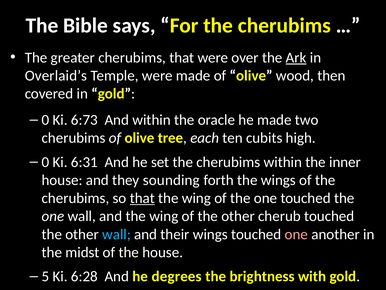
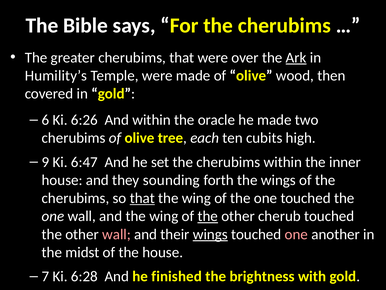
Overlaid’s: Overlaid’s -> Humility’s
0 at (45, 120): 0 -> 6
6:73: 6:73 -> 6:26
0 at (45, 162): 0 -> 9
6:31: 6:31 -> 6:47
the at (208, 216) underline: none -> present
wall at (117, 234) colour: light blue -> pink
wings at (210, 234) underline: none -> present
5: 5 -> 7
degrees: degrees -> finished
